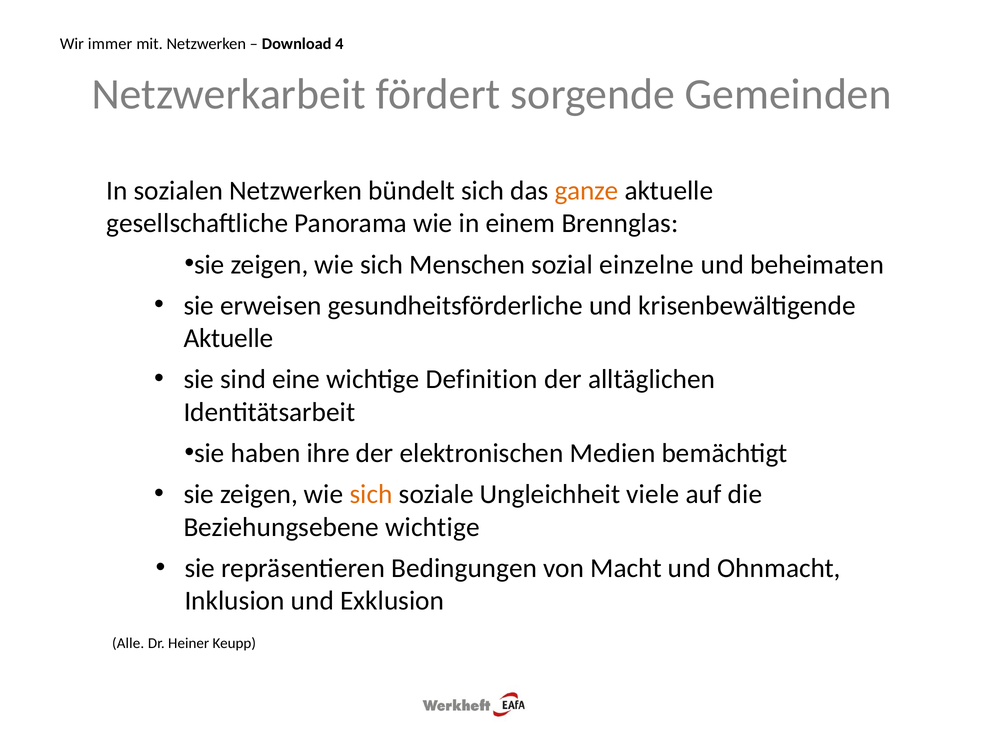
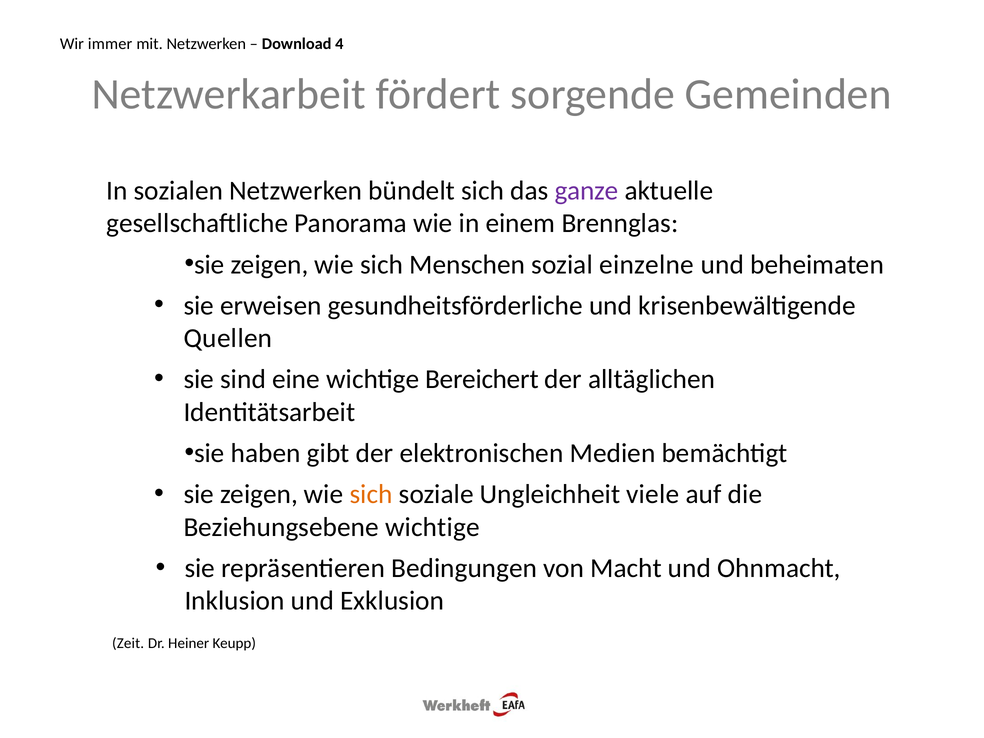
ganze colour: orange -> purple
Aktuelle at (228, 338): Aktuelle -> Quellen
Definition: Definition -> Bereichert
ihre: ihre -> gibt
Alle: Alle -> Zeit
